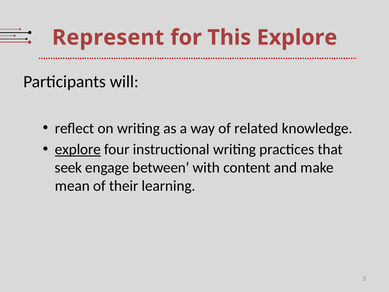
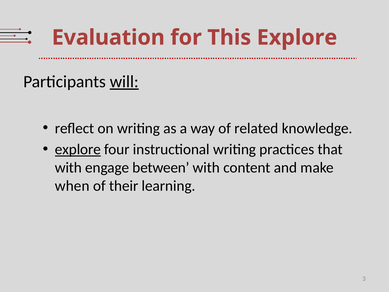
Represent: Represent -> Evaluation
will underline: none -> present
seek at (68, 168): seek -> with
mean: mean -> when
